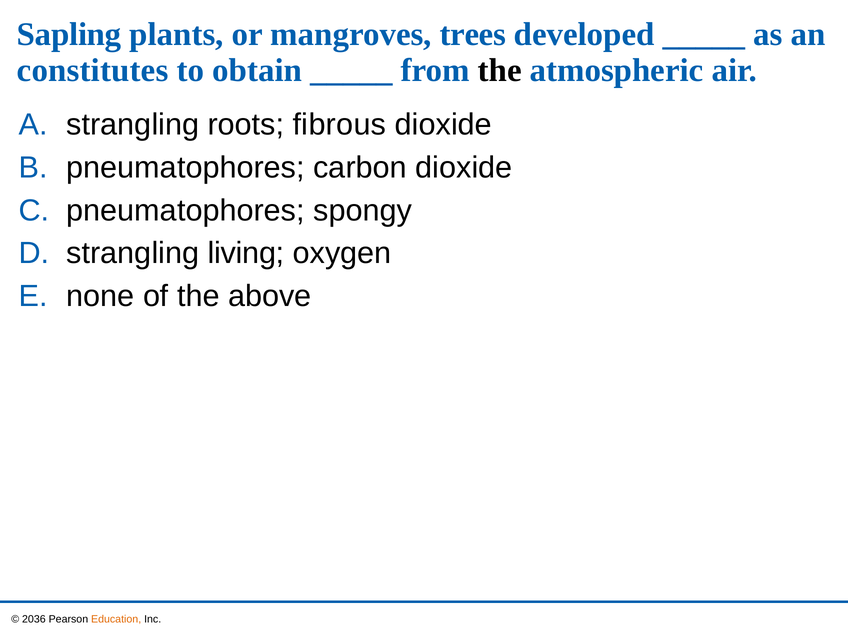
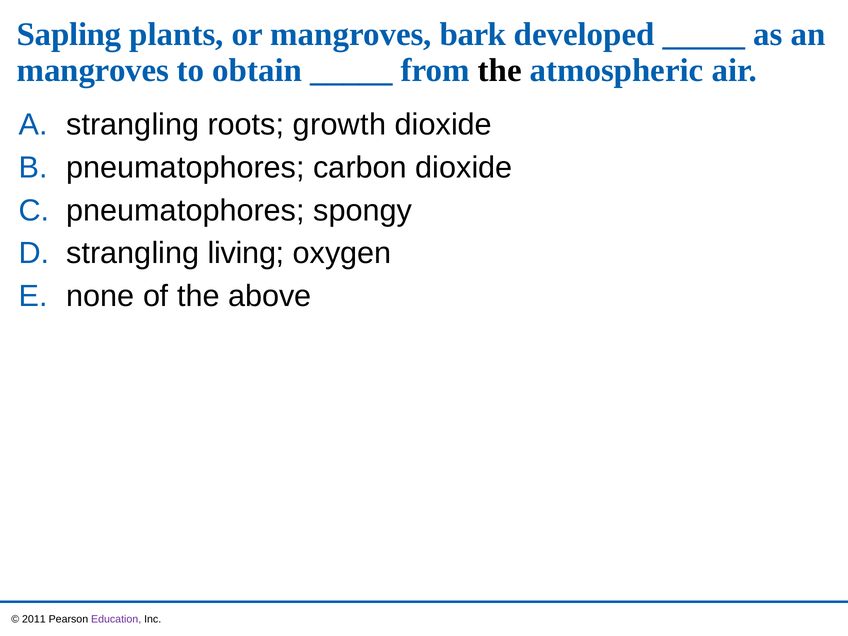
trees: trees -> bark
constitutes at (93, 70): constitutes -> mangroves
fibrous: fibrous -> growth
2036: 2036 -> 2011
Education colour: orange -> purple
